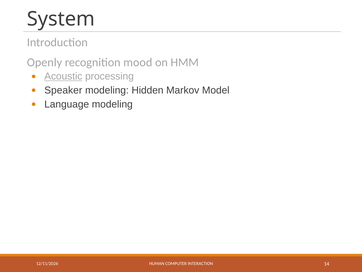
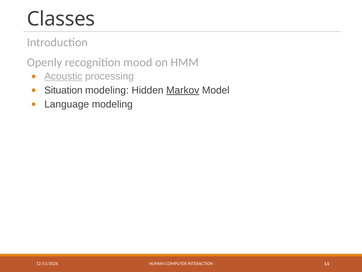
System: System -> Classes
Speaker: Speaker -> Situation
Markov underline: none -> present
